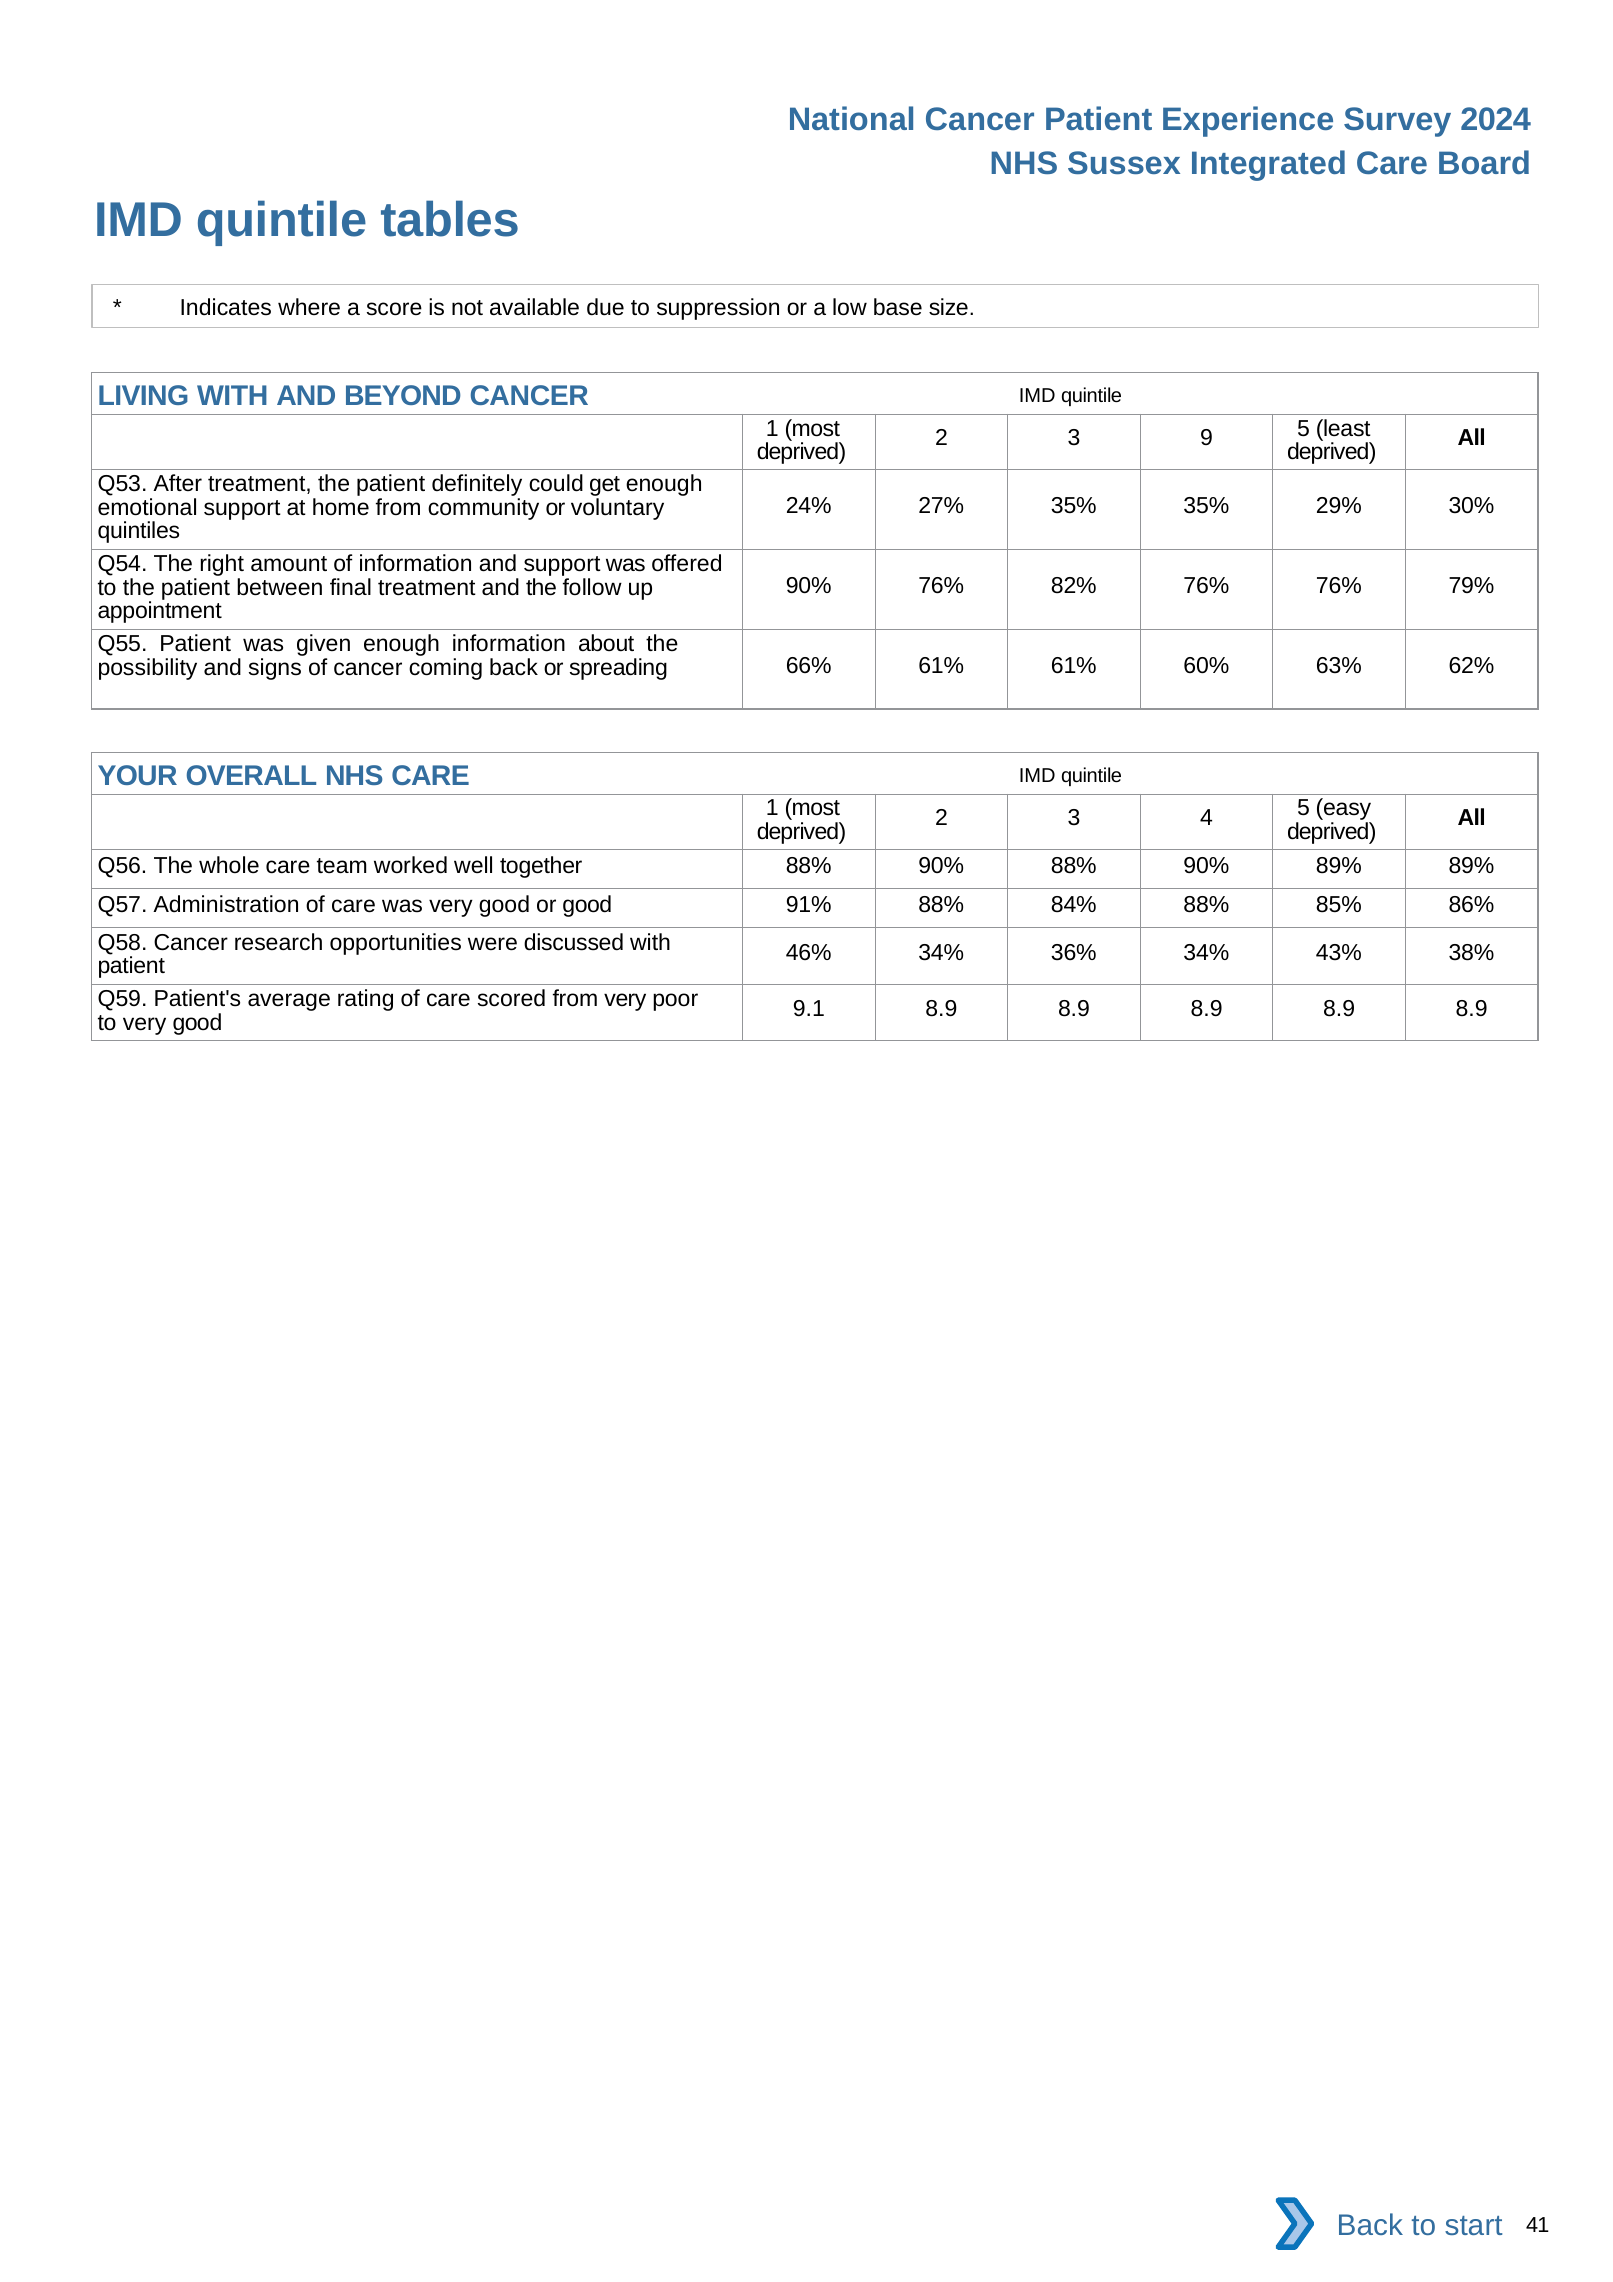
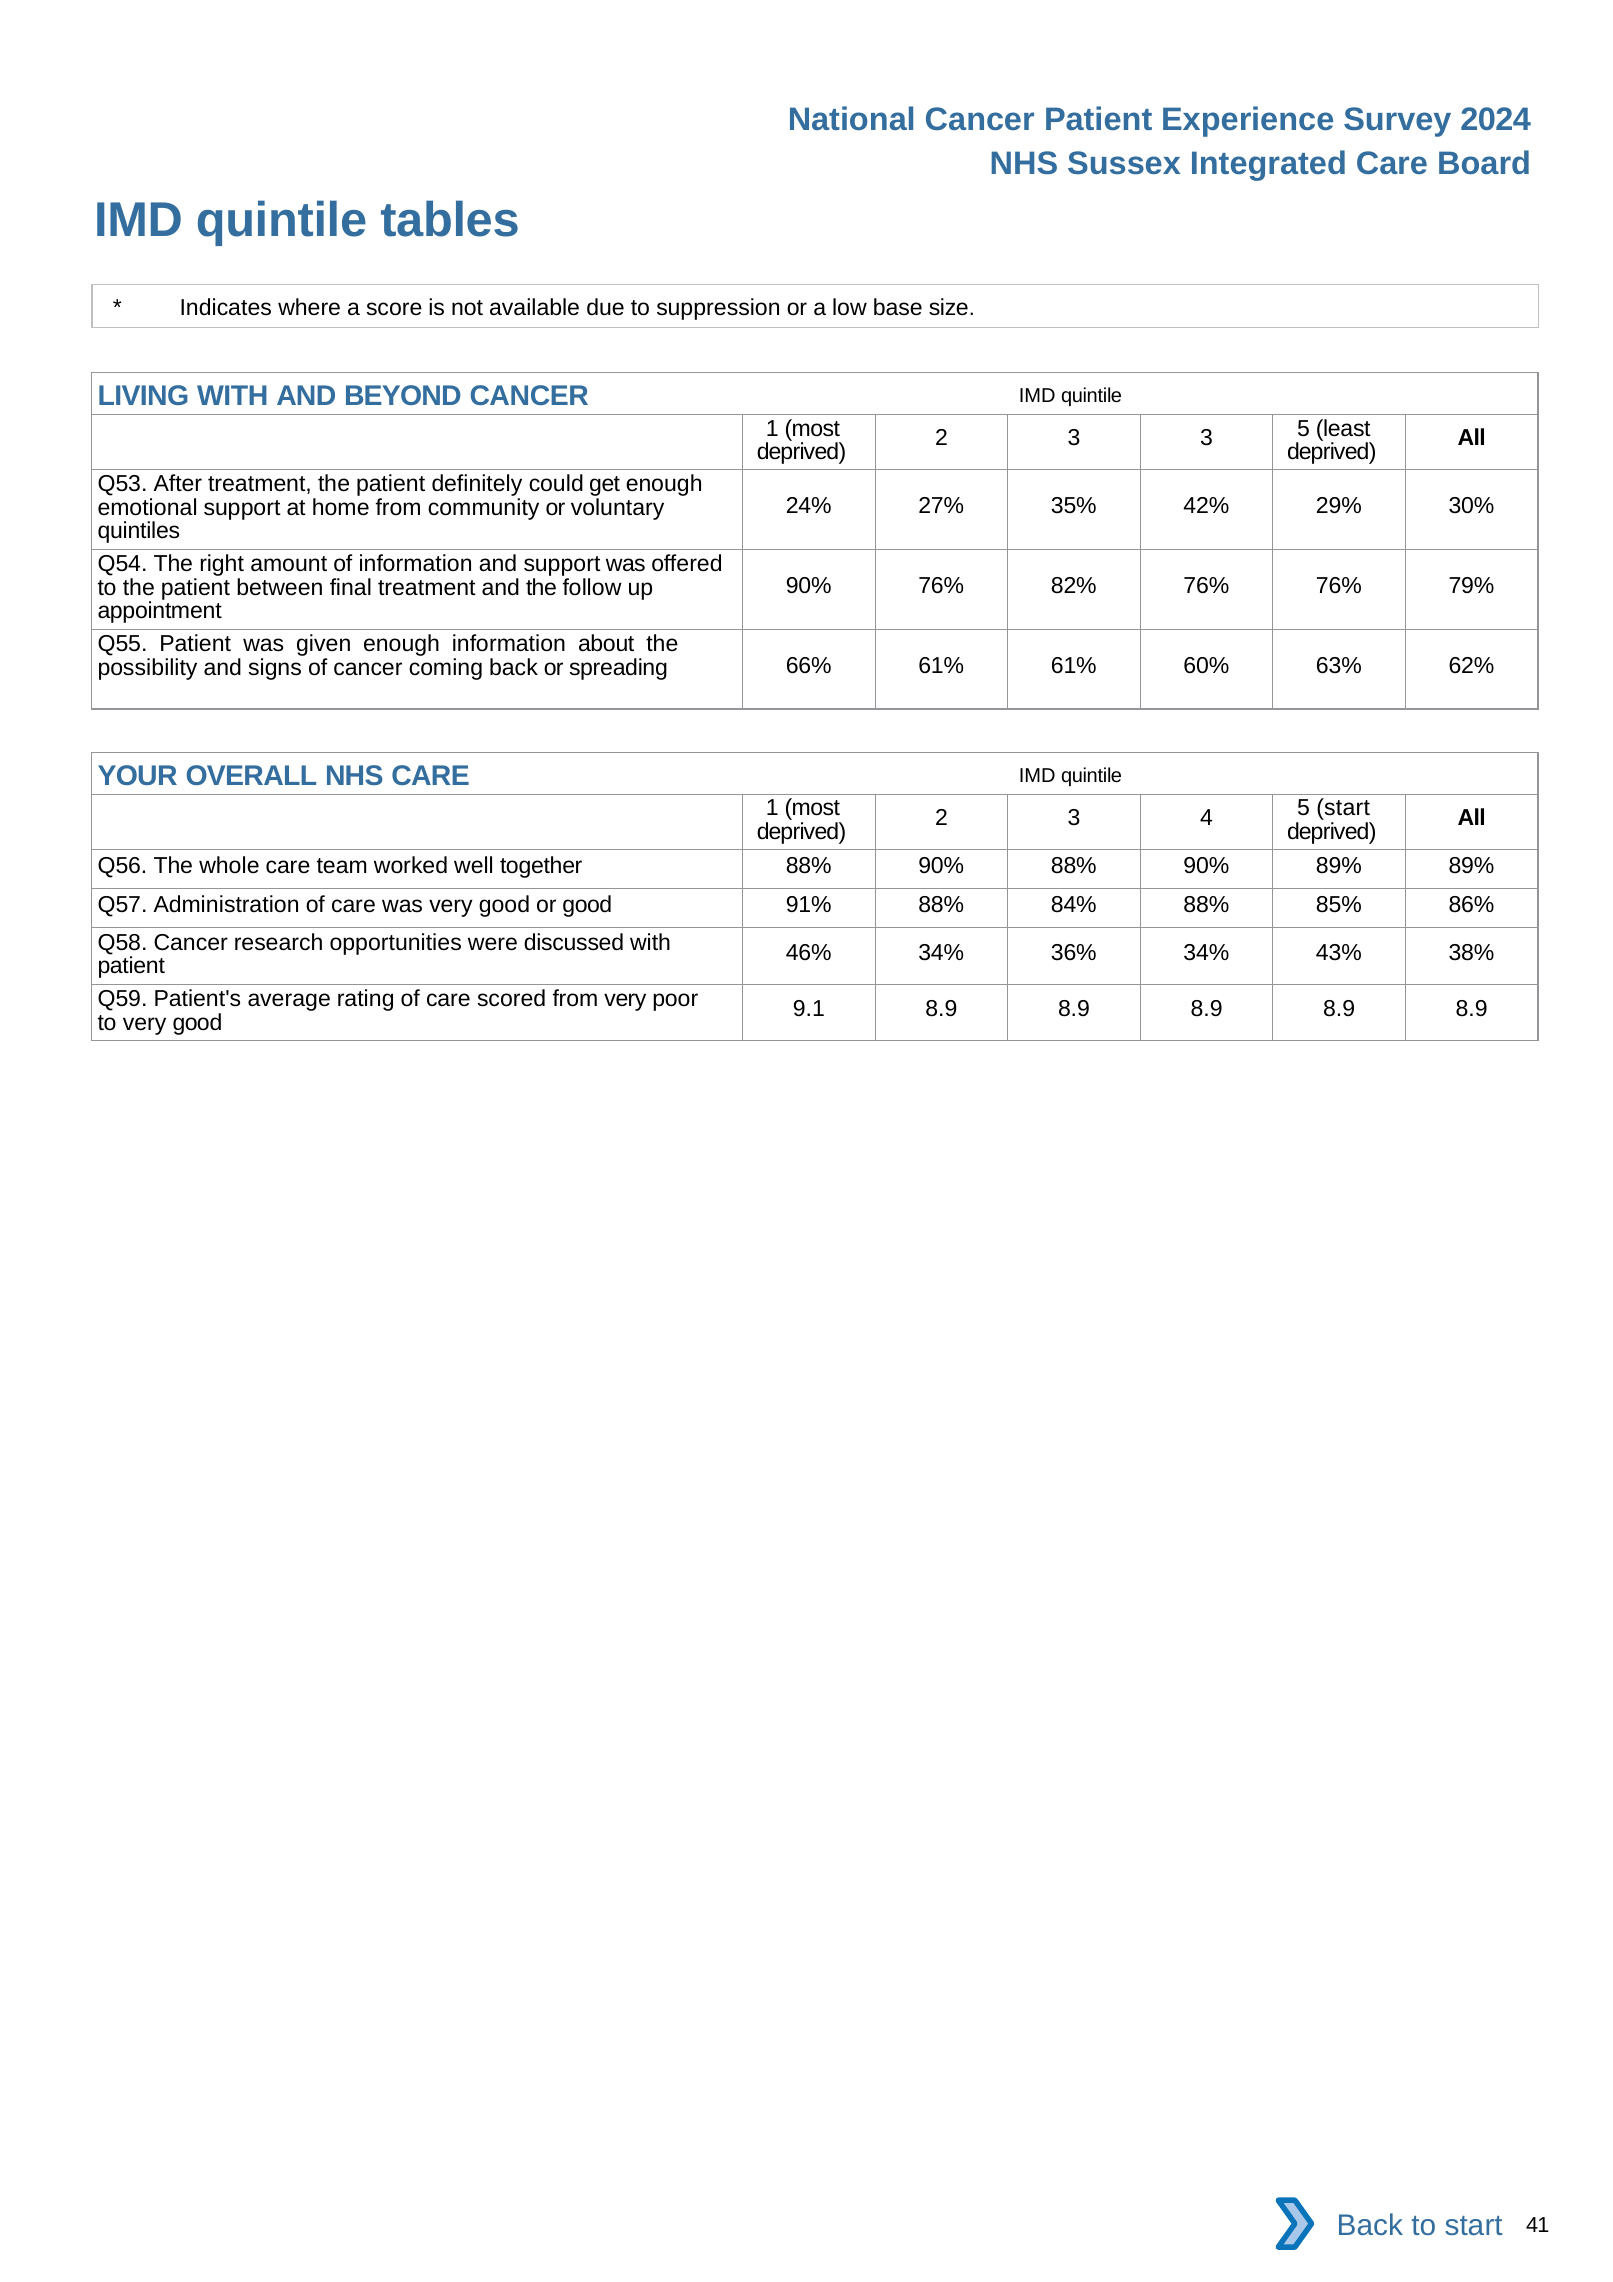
3 9: 9 -> 3
35% 35%: 35% -> 42%
5 easy: easy -> start
